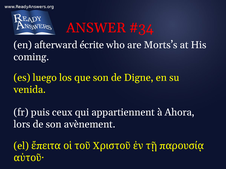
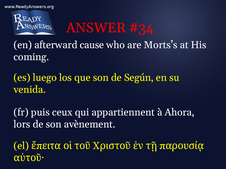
écrite: écrite -> cause
Digne: Digne -> Según
